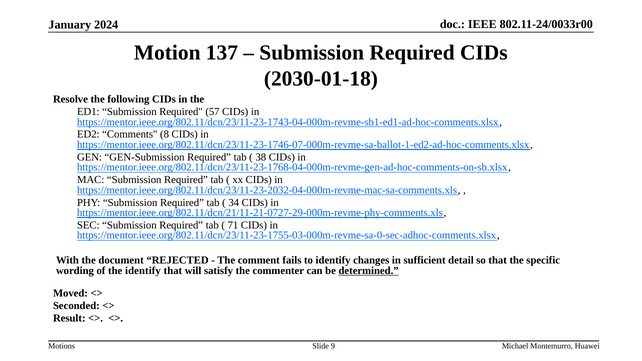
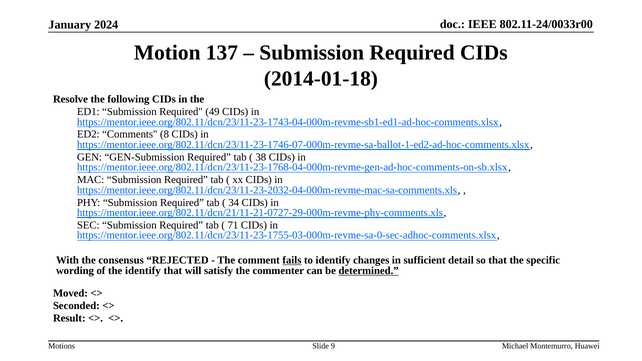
2030-01-18: 2030-01-18 -> 2014-01-18
57: 57 -> 49
document: document -> consensus
fails underline: none -> present
